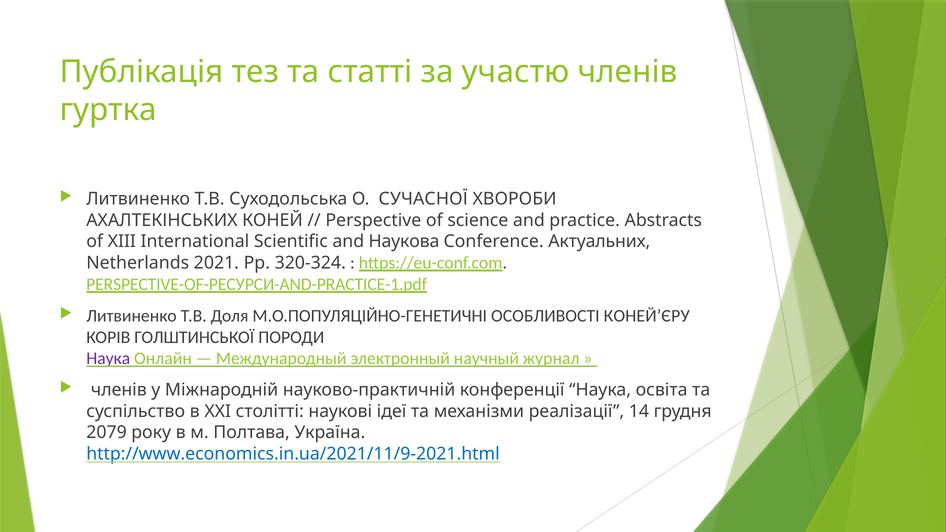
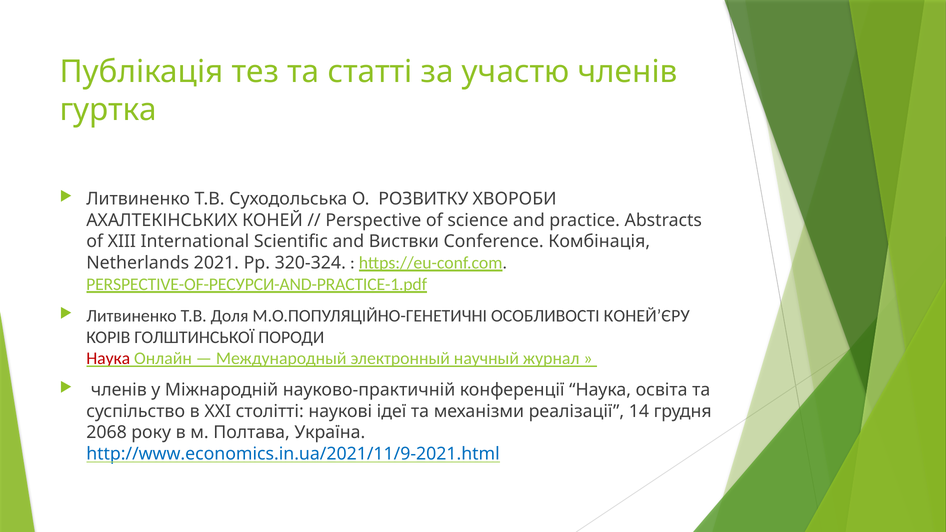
СУЧАСНОЇ: СУЧАСНОЇ -> РОЗВИТКУ
Наукова: Наукова -> Виствки
Актуальних: Актуальних -> Комбінація
Наука at (108, 359) colour: purple -> red
2079: 2079 -> 2068
